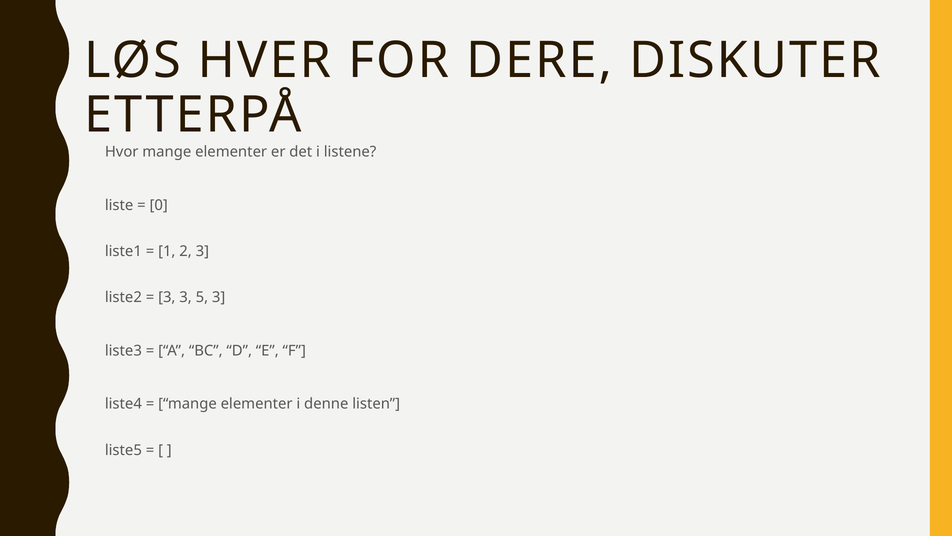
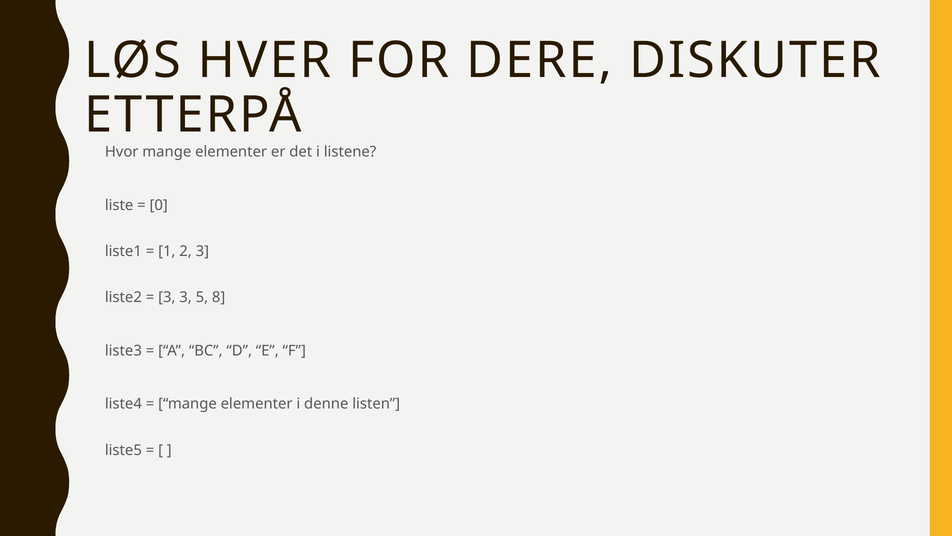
5 3: 3 -> 8
